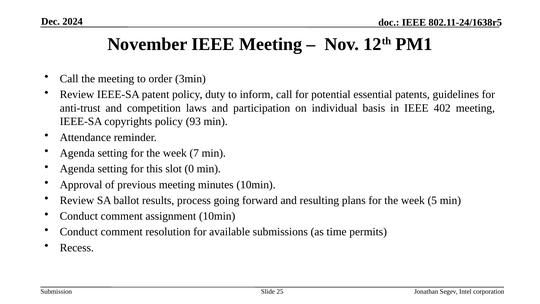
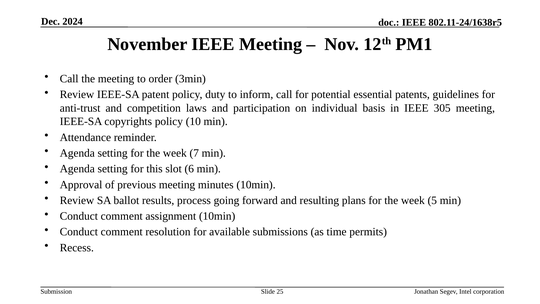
402: 402 -> 305
93: 93 -> 10
0: 0 -> 6
